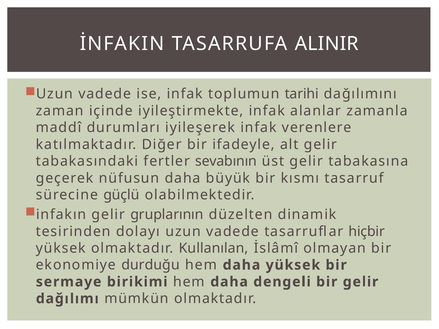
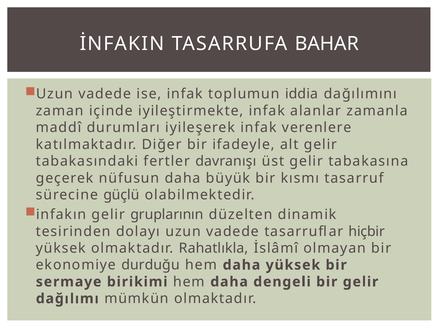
ALINIR: ALINIR -> BAHAR
tarihi: tarihi -> iddia
sevabının: sevabının -> davranışı
Kullanılan: Kullanılan -> Rahatlıkla
